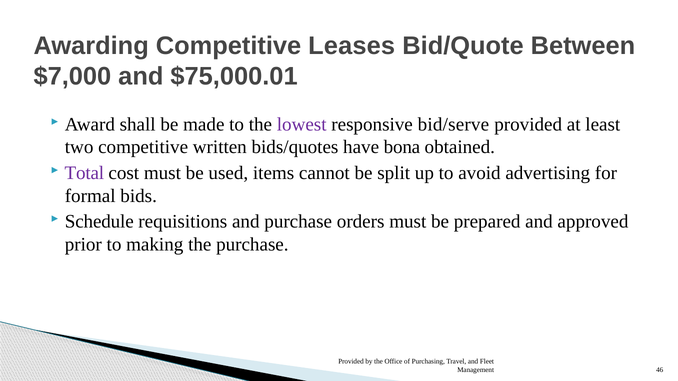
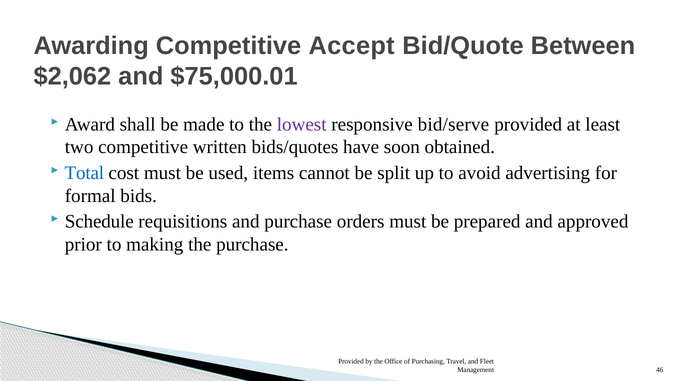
Leases: Leases -> Accept
$7,000: $7,000 -> $2,062
bona: bona -> soon
Total colour: purple -> blue
